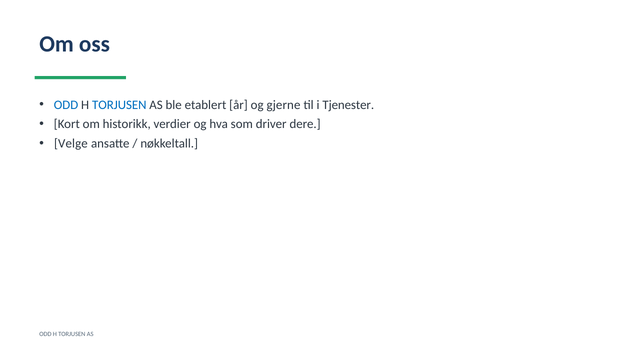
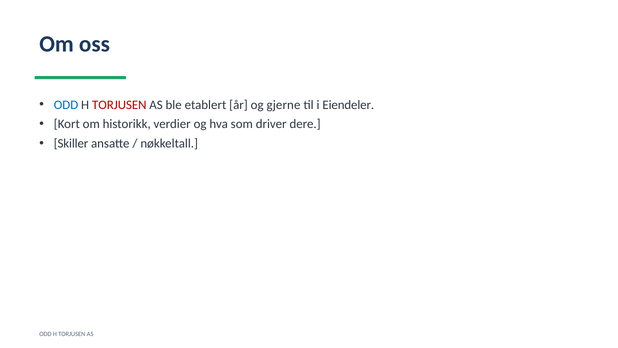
TORJUSEN at (119, 105) colour: blue -> red
Tjenester: Tjenester -> Eiendeler
Velge: Velge -> Skiller
